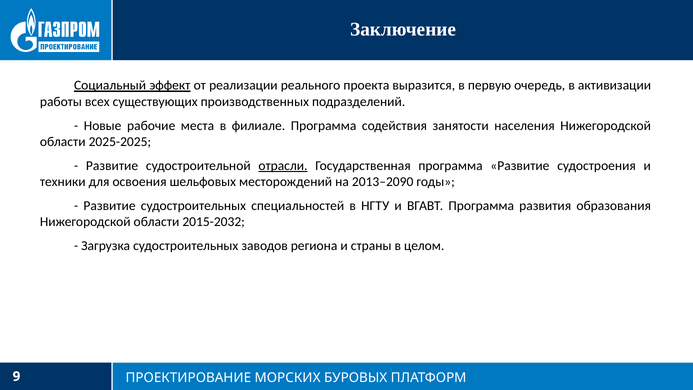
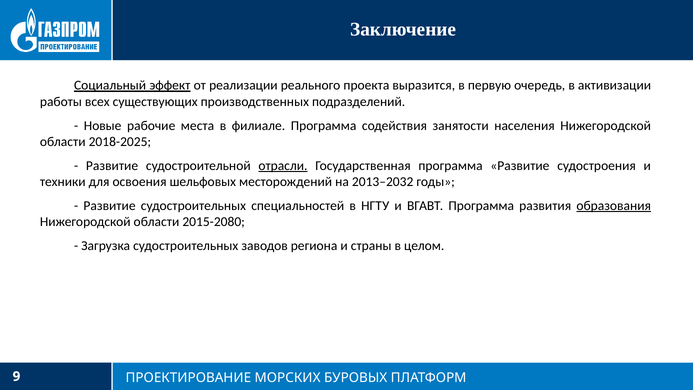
2025-2025: 2025-2025 -> 2018-2025
2013–2090: 2013–2090 -> 2013–2032
образования underline: none -> present
2015-2032: 2015-2032 -> 2015-2080
